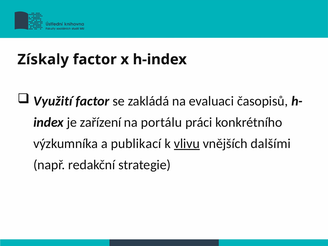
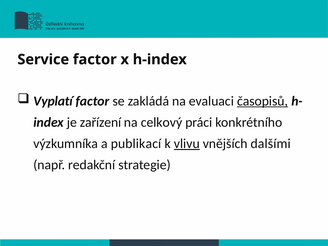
Získaly: Získaly -> Service
Využití: Využití -> Vyplatí
časopisů underline: none -> present
portálu: portálu -> celkový
